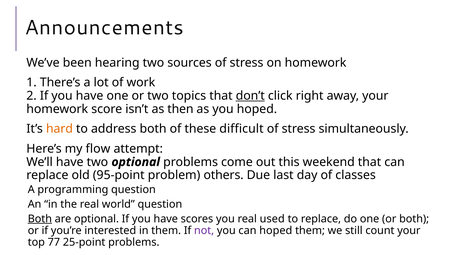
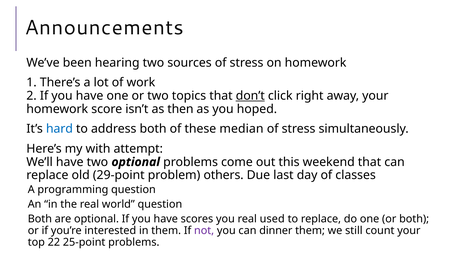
hard colour: orange -> blue
difficult: difficult -> median
flow: flow -> with
95-point: 95-point -> 29-point
Both at (40, 218) underline: present -> none
can hoped: hoped -> dinner
77: 77 -> 22
